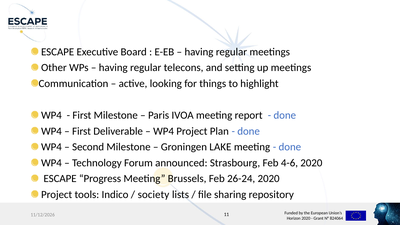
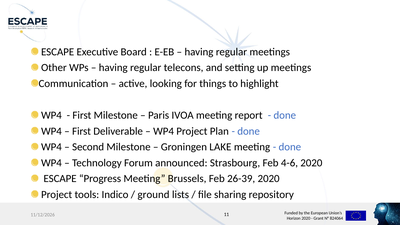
26-24: 26-24 -> 26-39
society: society -> ground
